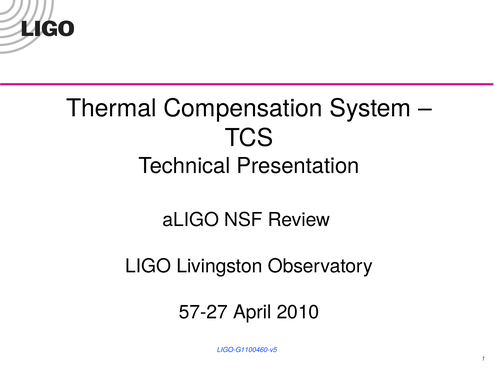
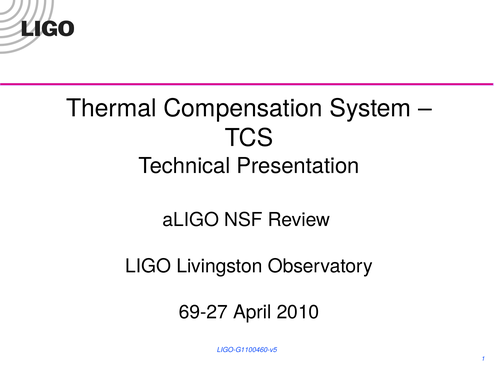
57-27: 57-27 -> 69-27
